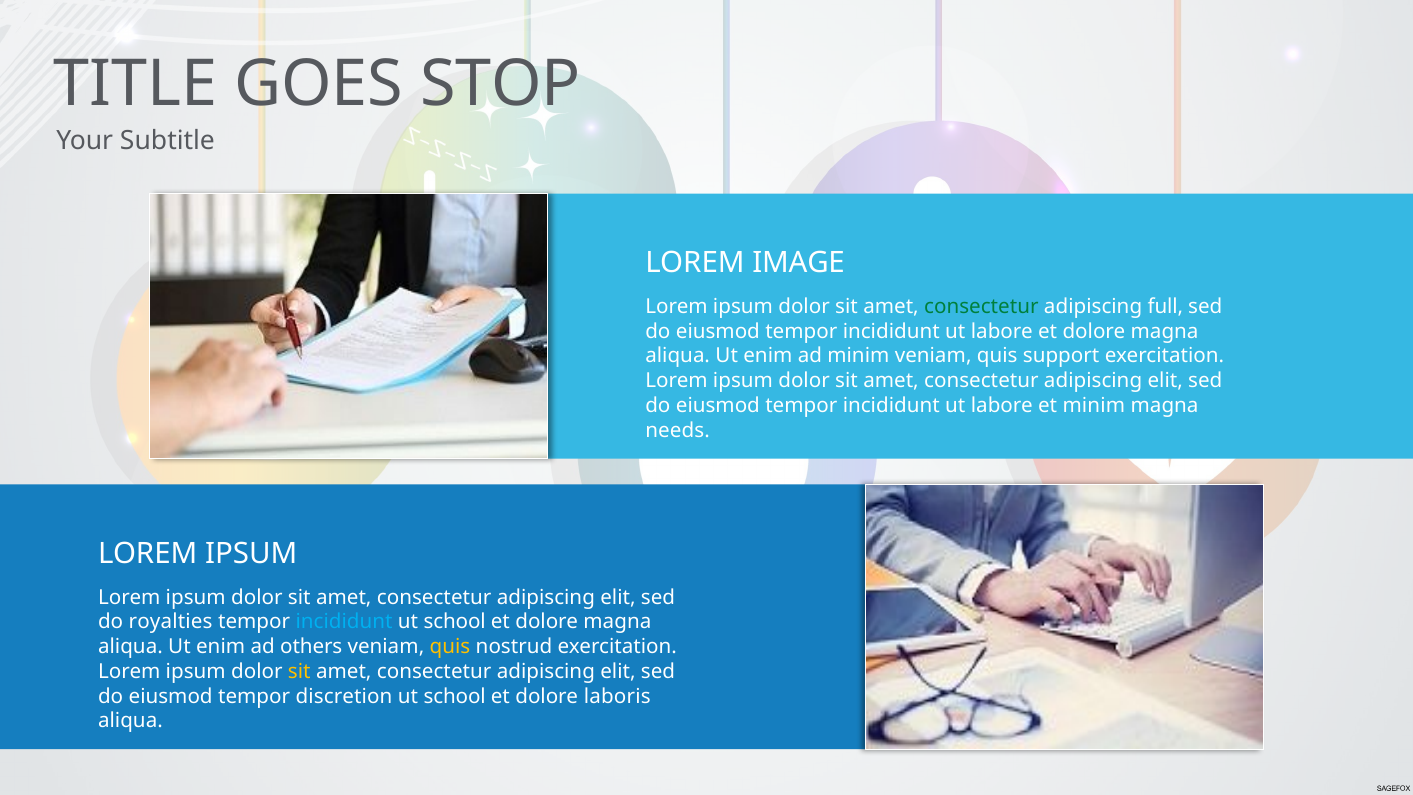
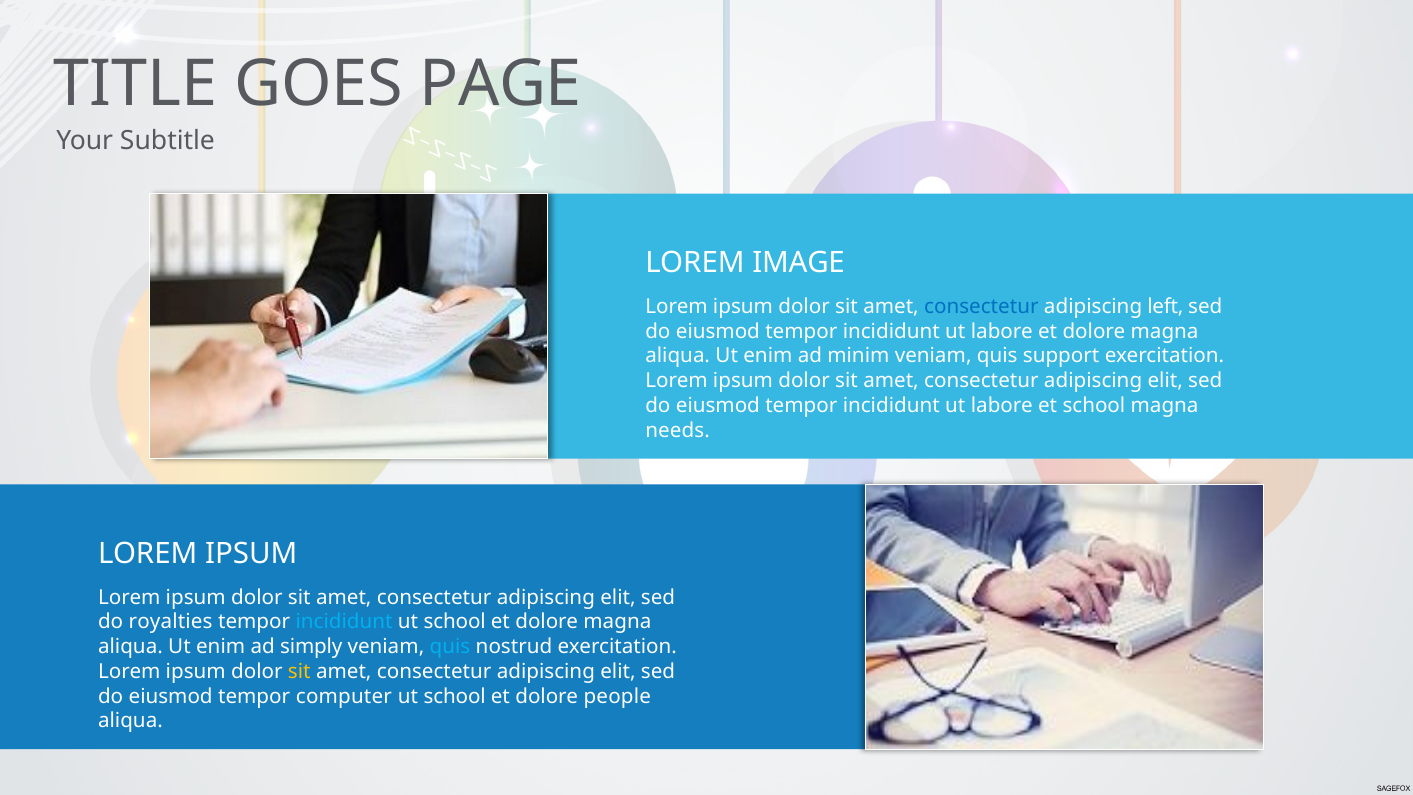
STOP: STOP -> PAGE
consectetur at (981, 307) colour: green -> blue
full: full -> left
et minim: minim -> school
others: others -> simply
quis at (450, 647) colour: yellow -> light blue
discretion: discretion -> computer
laboris: laboris -> people
